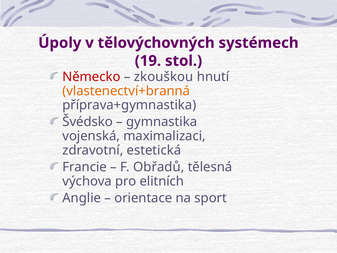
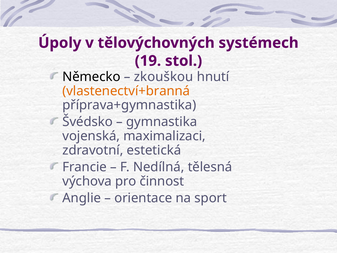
Německo colour: red -> black
Obřadů: Obřadů -> Nedílná
elitních: elitních -> činnost
